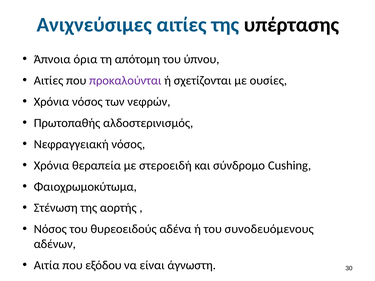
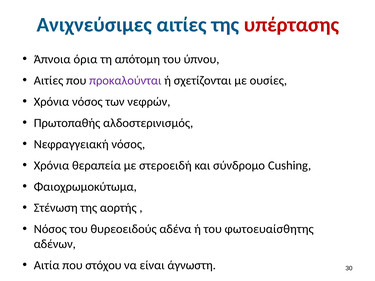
υπέρτασης colour: black -> red
συνοδευόμενους: συνοδευόμενους -> φωτοευαίσθητης
εξόδου: εξόδου -> στόχου
